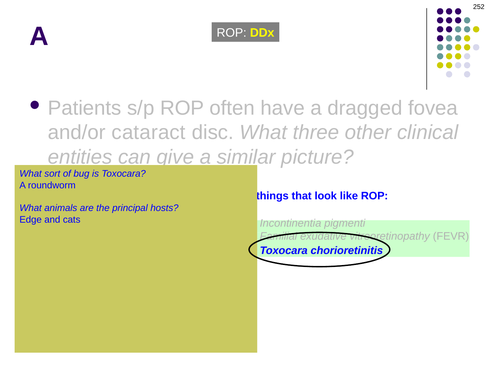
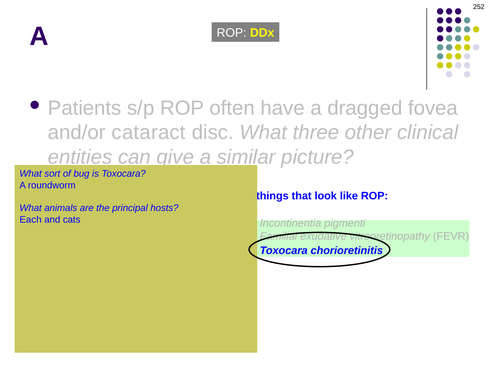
Edge: Edge -> Each
